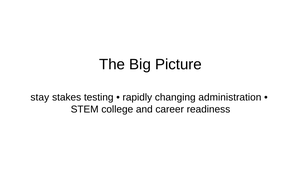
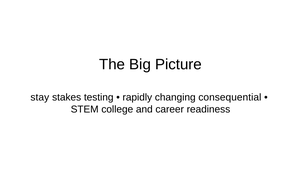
administration: administration -> consequential
